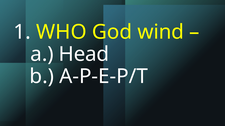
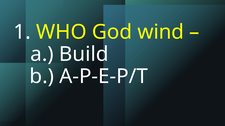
Head: Head -> Build
